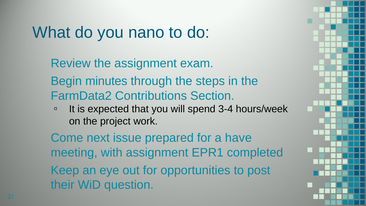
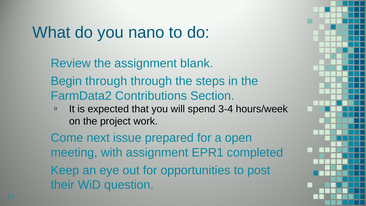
exam: exam -> blank
minutes at (106, 81): minutes -> through
have: have -> open
